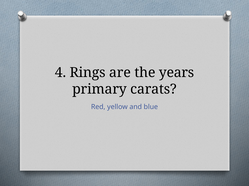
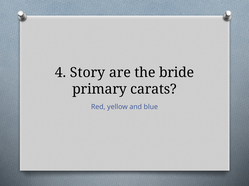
Rings: Rings -> Story
years: years -> bride
